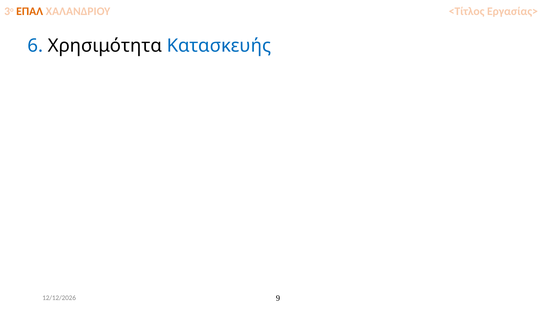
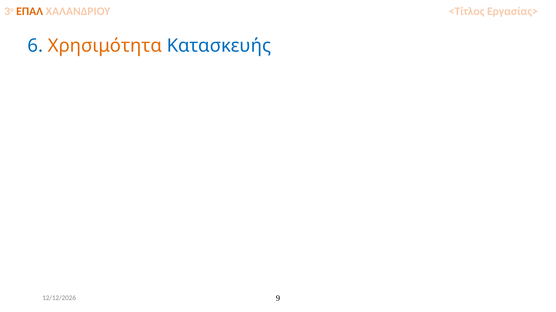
Χρησιμότητα colour: black -> orange
